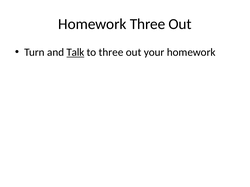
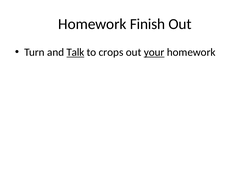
Homework Three: Three -> Finish
to three: three -> crops
your underline: none -> present
